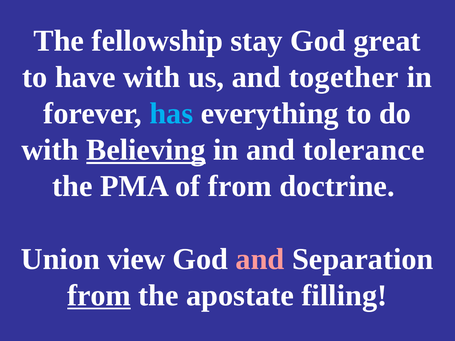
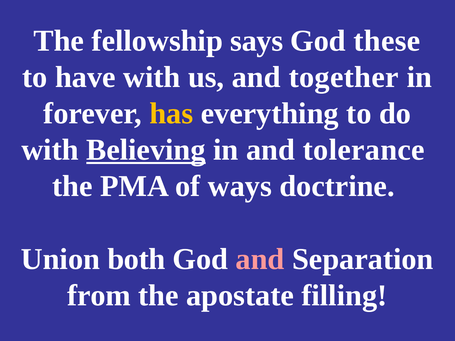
stay: stay -> says
great: great -> these
has colour: light blue -> yellow
of from: from -> ways
view: view -> both
from at (99, 296) underline: present -> none
